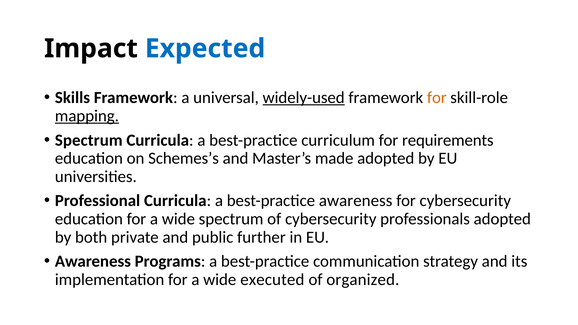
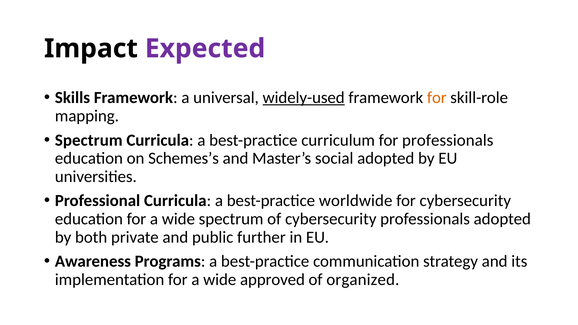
Expected colour: blue -> purple
mapping underline: present -> none
for requirements: requirements -> professionals
made: made -> social
best-practice awareness: awareness -> worldwide
executed: executed -> approved
